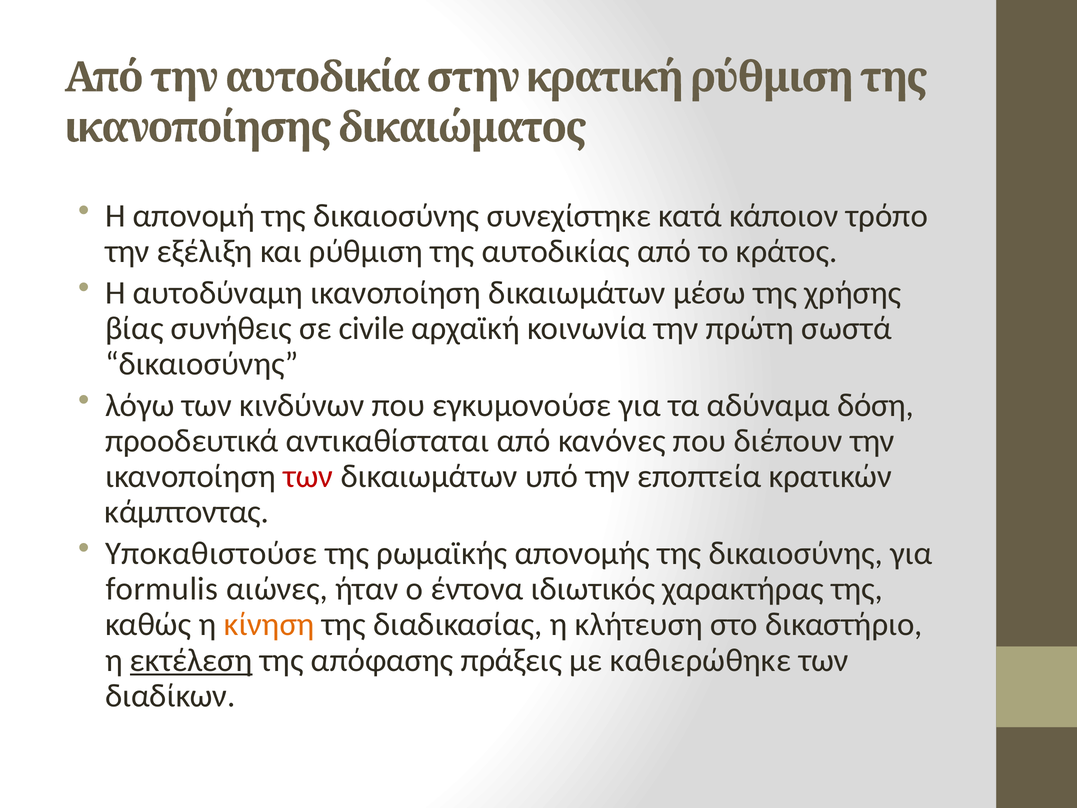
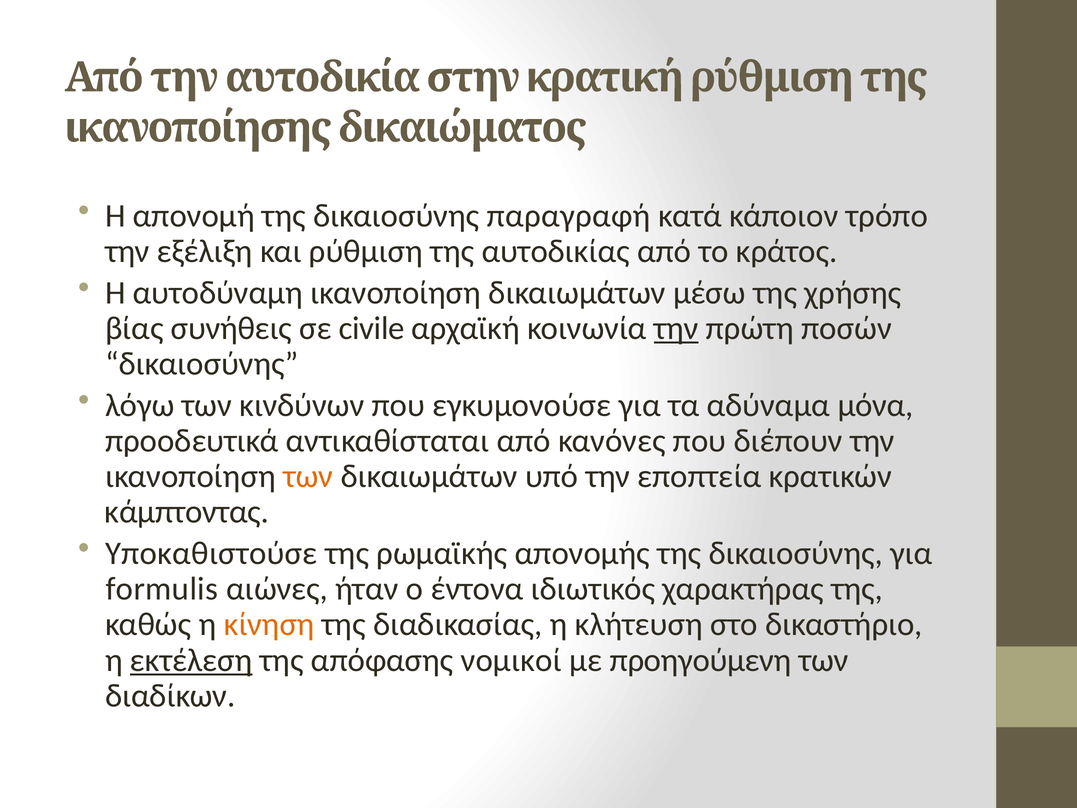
συνεχίστηκε: συνεχίστηκε -> παραγραφή
την at (676, 328) underline: none -> present
σωστά: σωστά -> ποσών
δόση: δόση -> μόνα
των at (308, 476) colour: red -> orange
πράξεις: πράξεις -> νομικοί
καθιερώθηκε: καθιερώθηκε -> προηγούμενη
